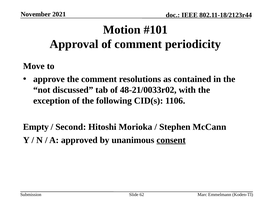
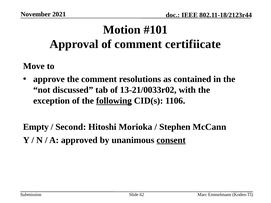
periodicity: periodicity -> certifiicate
48-21/0033r02: 48-21/0033r02 -> 13-21/0033r02
following underline: none -> present
